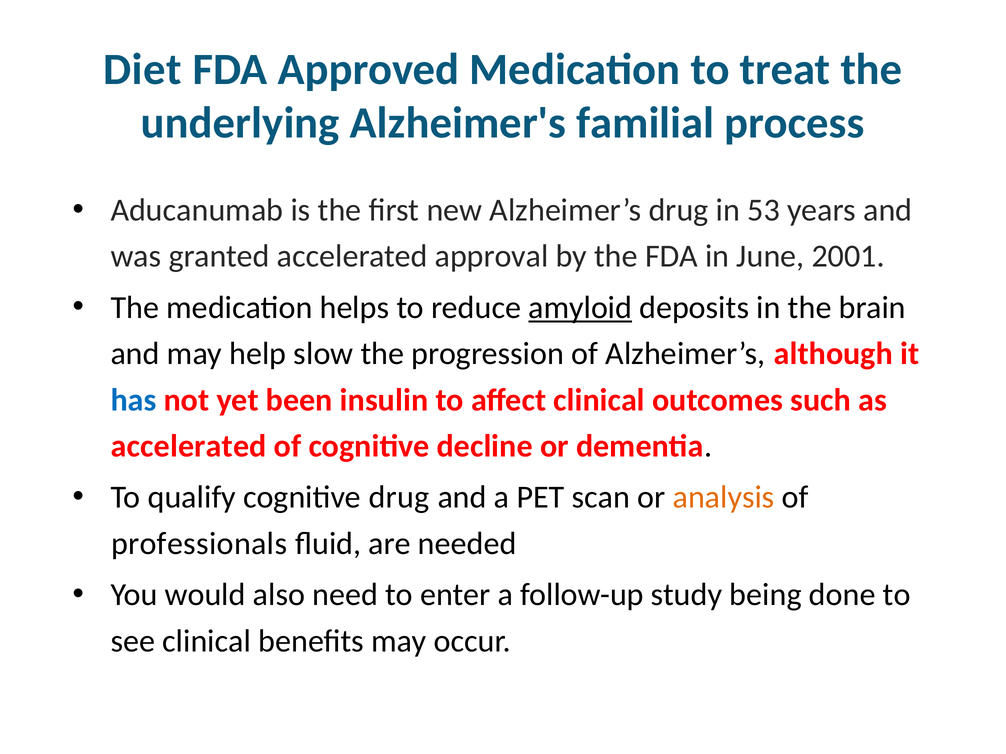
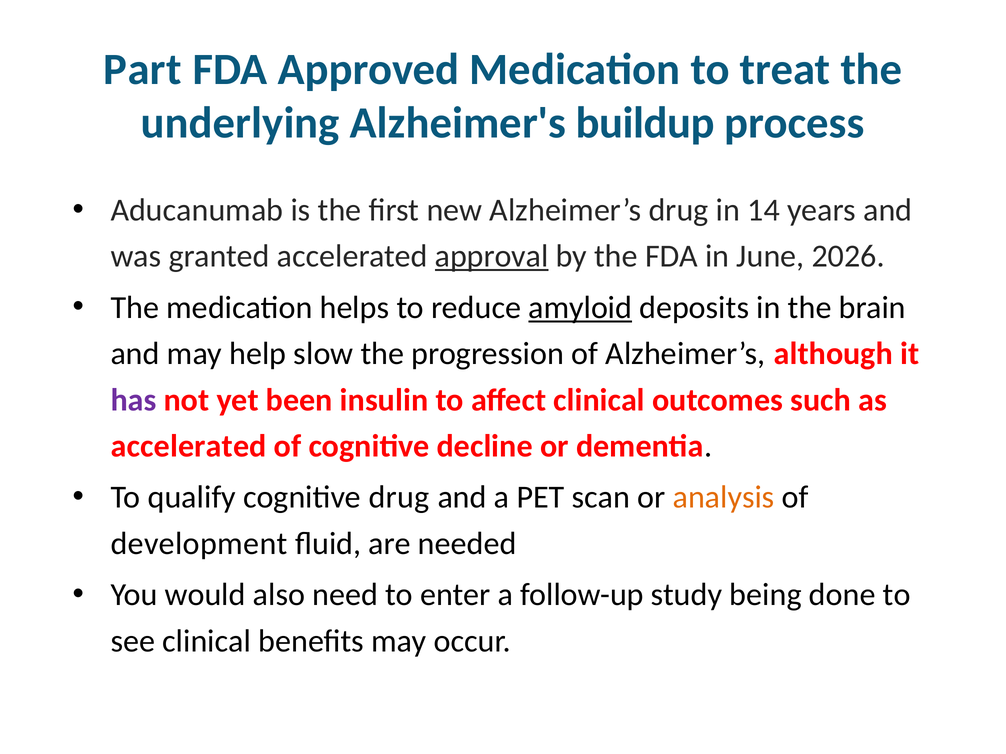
Diet: Diet -> Part
familial: familial -> buildup
53: 53 -> 14
approval underline: none -> present
2001: 2001 -> 2026
has colour: blue -> purple
professionals: professionals -> development
